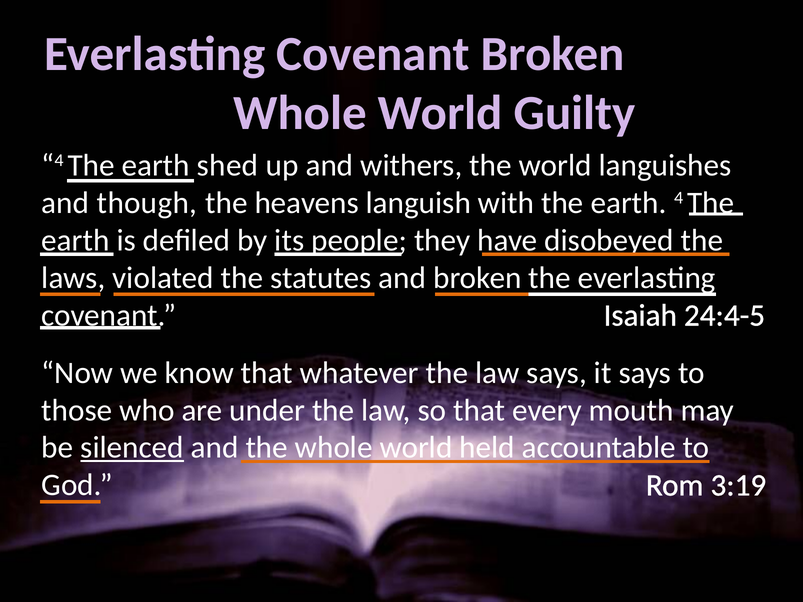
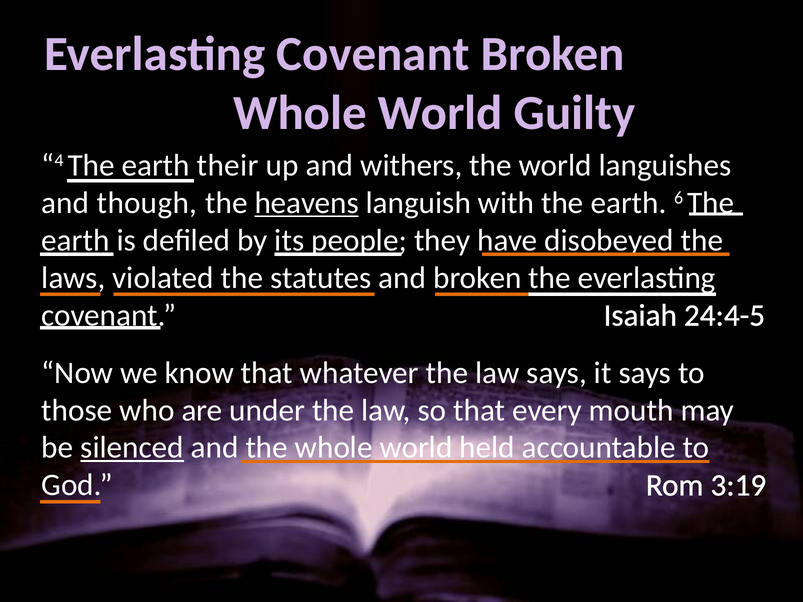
shed: shed -> their
heavens underline: none -> present
earth 4: 4 -> 6
